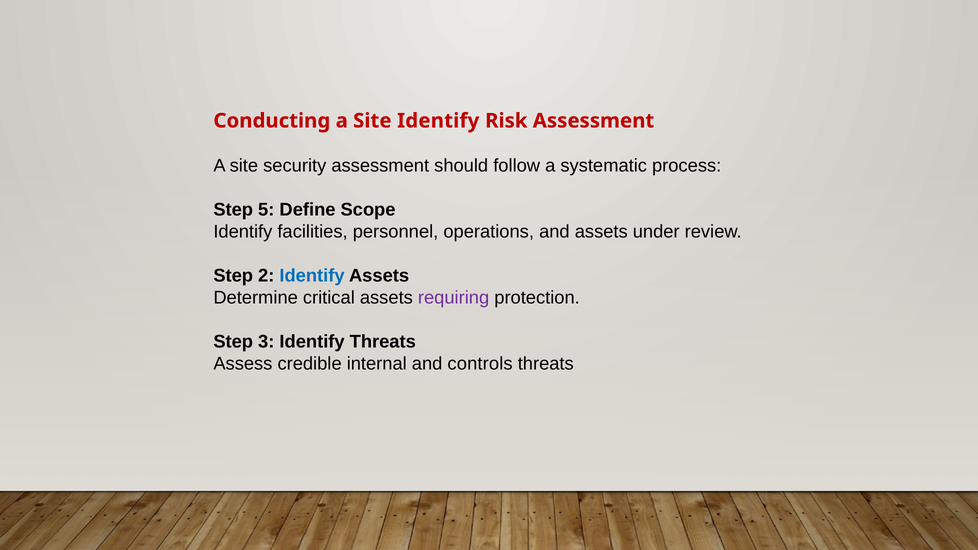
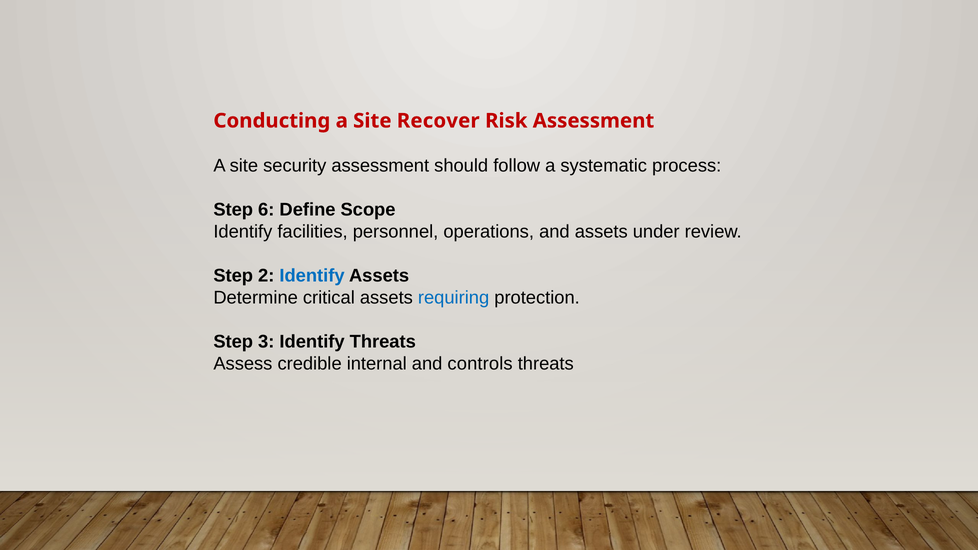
Site Identify: Identify -> Recover
5: 5 -> 6
requiring colour: purple -> blue
